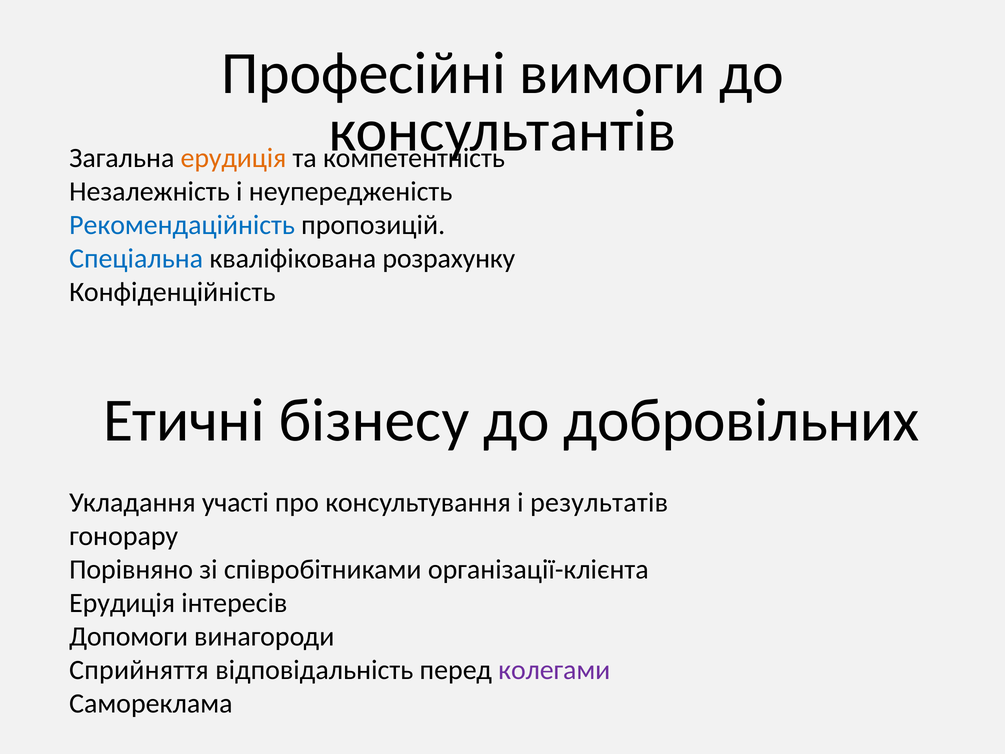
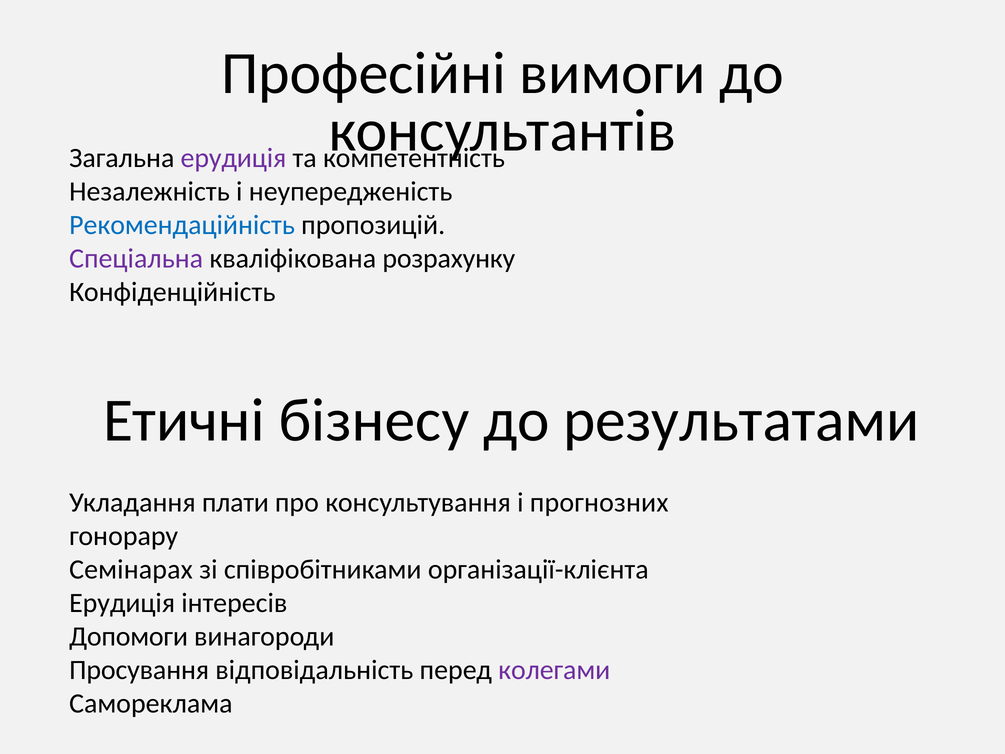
ерудиція at (233, 158) colour: orange -> purple
Спеціальна colour: blue -> purple
добровільних: добровільних -> результатами
участі: участі -> плати
результатів: результатів -> прогнозних
Порівняно: Порівняно -> Семінарах
Сприйняття: Сприйняття -> Просування
